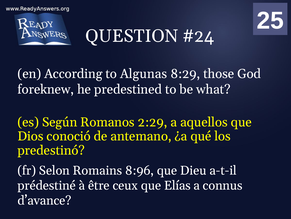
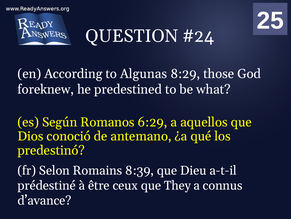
2:29: 2:29 -> 6:29
8:96: 8:96 -> 8:39
Elías: Elías -> They
